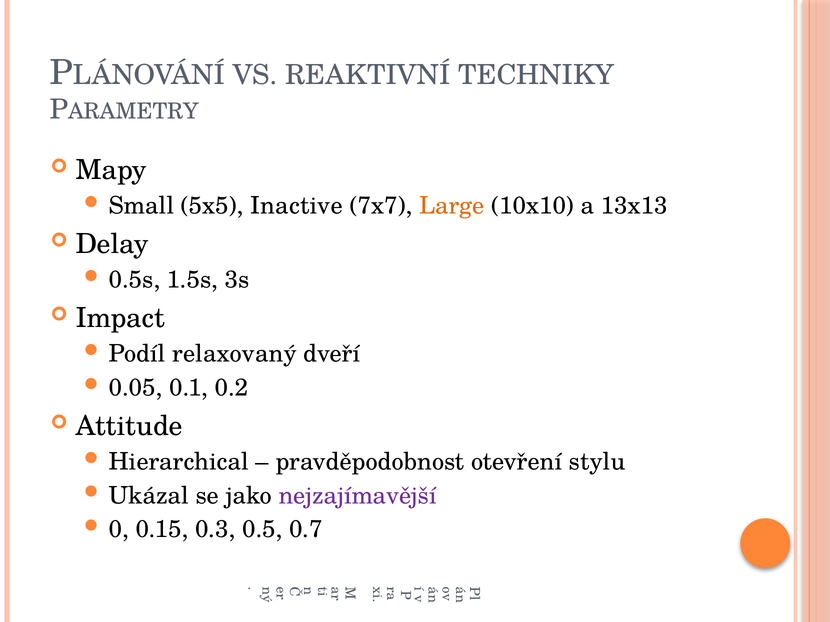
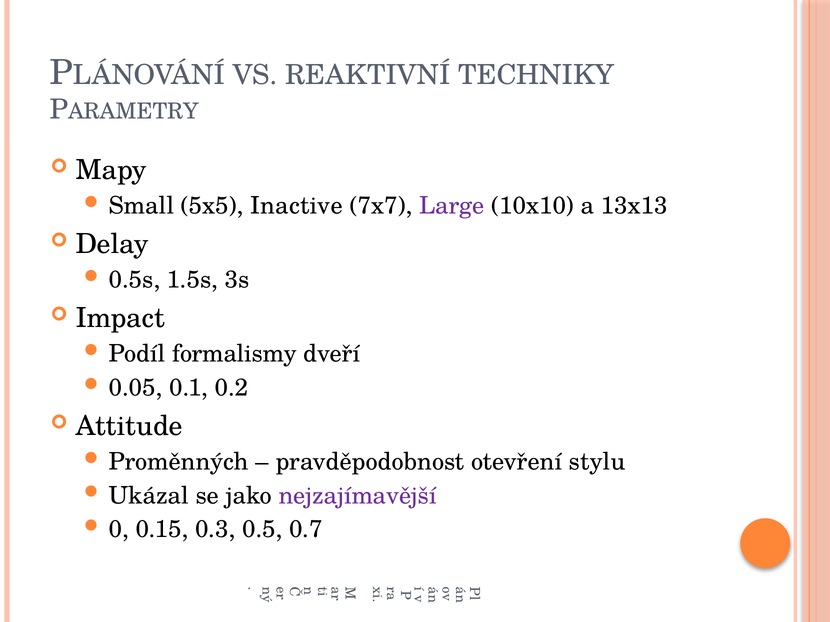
Large colour: orange -> purple
relaxovaný: relaxovaný -> formalismy
Hierarchical: Hierarchical -> Proměnných
